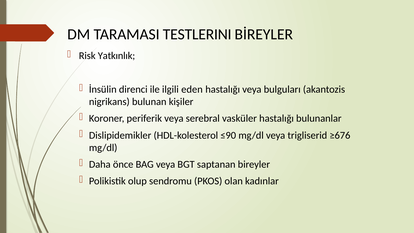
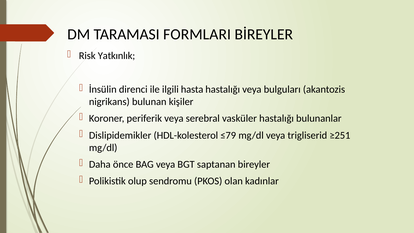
TESTLERINI: TESTLERINI -> FORMLARI
eden: eden -> hasta
≤90: ≤90 -> ≤79
≥676: ≥676 -> ≥251
